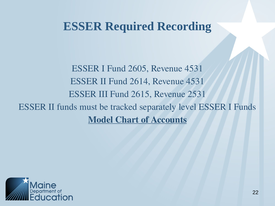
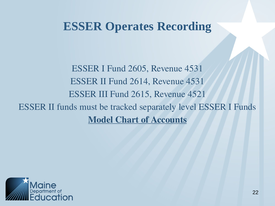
Required: Required -> Operates
2531: 2531 -> 4521
